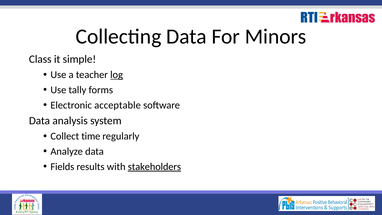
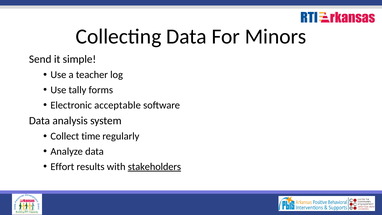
Class: Class -> Send
log underline: present -> none
Fields: Fields -> Effort
